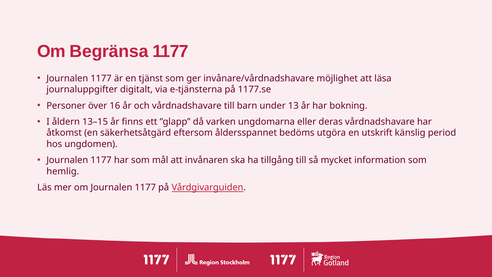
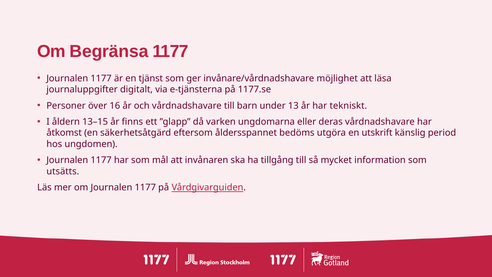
bokning: bokning -> tekniskt
hemlig: hemlig -> utsätts
